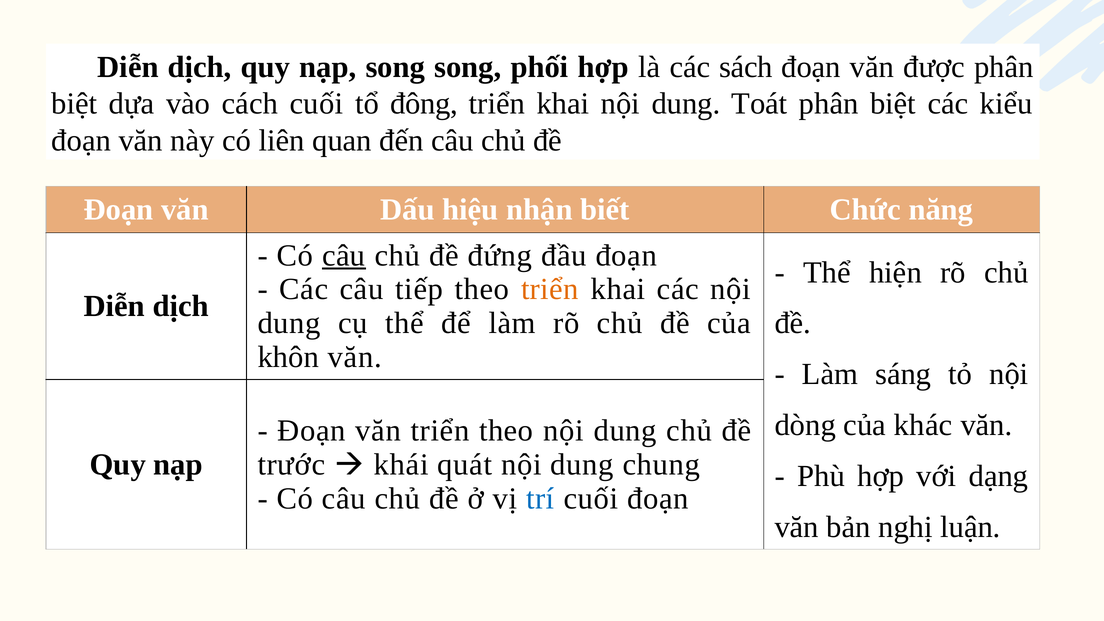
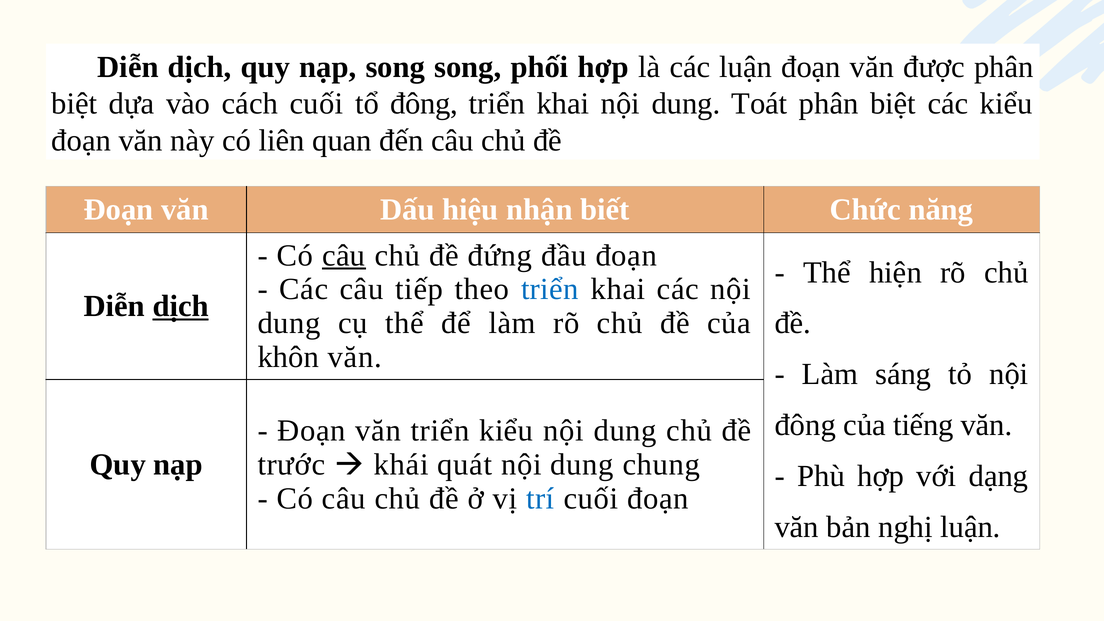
các sách: sách -> luận
triển at (550, 289) colour: orange -> blue
dịch at (181, 306) underline: none -> present
dòng at (805, 425): dòng -> đông
khác: khác -> tiếng
triển theo: theo -> kiểu
